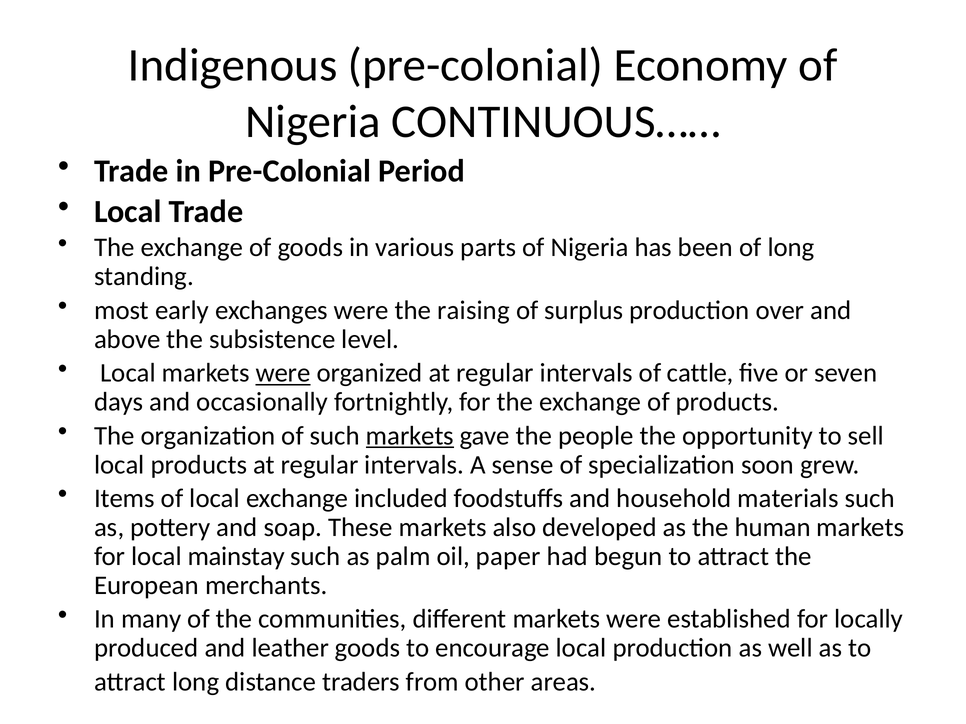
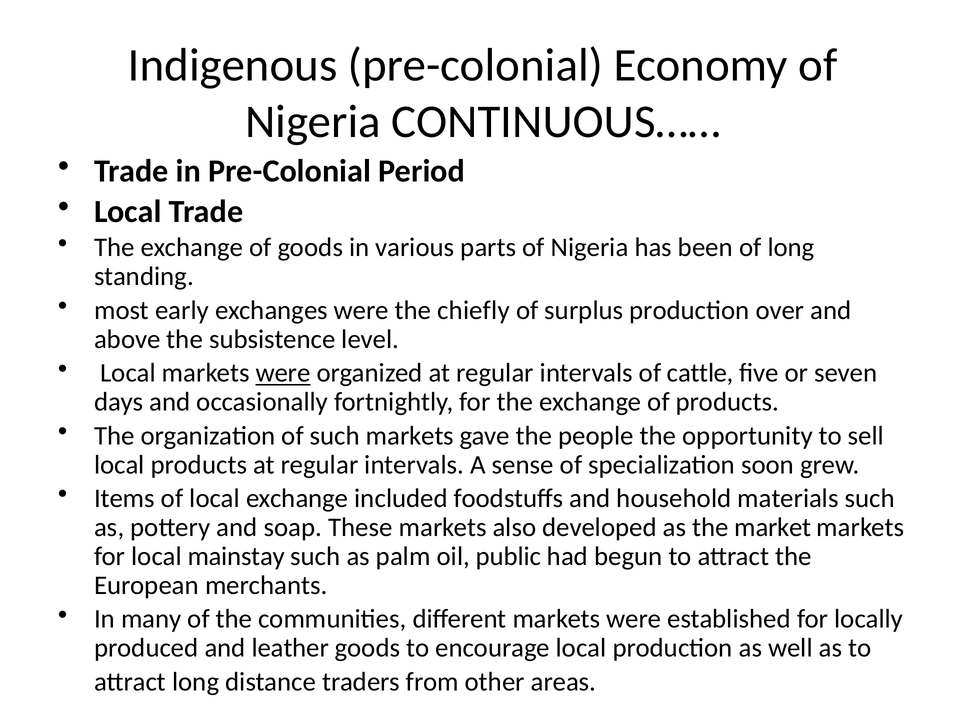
raising: raising -> chiefly
markets at (410, 436) underline: present -> none
human: human -> market
paper: paper -> public
